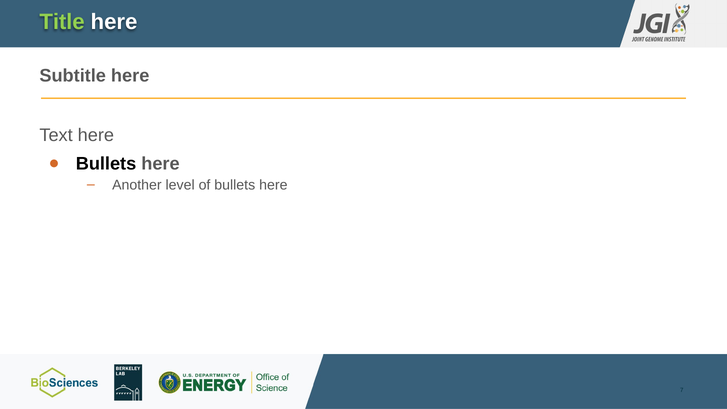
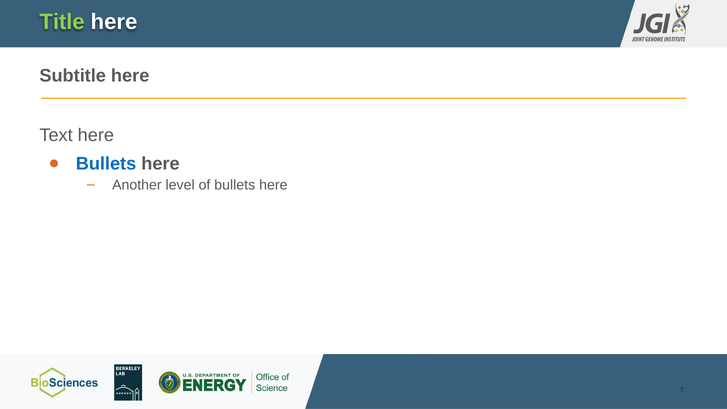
Bullets at (106, 164) colour: black -> blue
